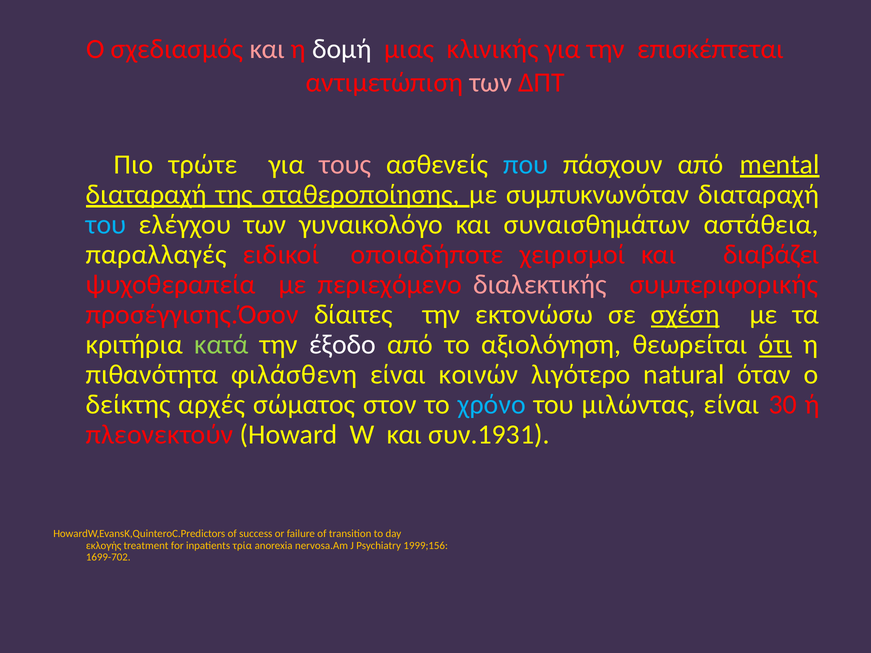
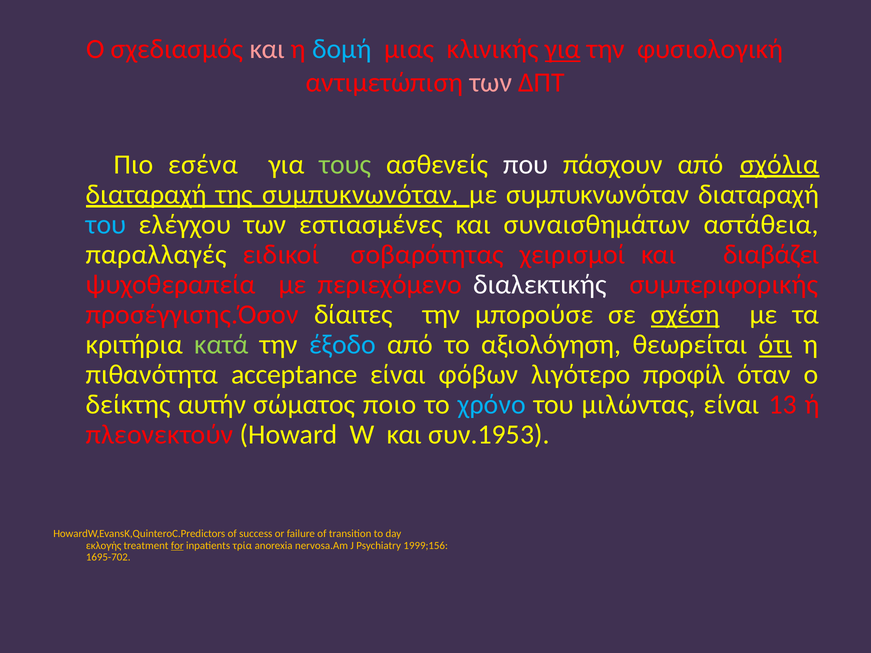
δομή colour: white -> light blue
για at (563, 49) underline: none -> present
επισκέπτεται: επισκέπτεται -> φυσιολογική
τρώτε: τρώτε -> εσένα
τους colour: pink -> light green
που colour: light blue -> white
mental: mental -> σχόλια
της σταθεροποίησης: σταθεροποίησης -> συμπυκνωνόταν
γυναικολόγο: γυναικολόγο -> εστιασμένες
οποιαδήποτε: οποιαδήποτε -> σοβαρότητας
διαλεκτικής colour: pink -> white
εκτονώσω: εκτονώσω -> μπορούσε
έξοδο colour: white -> light blue
φιλάσθενη: φιλάσθενη -> acceptance
κοινών: κοινών -> φόβων
natural: natural -> προφίλ
αρχές: αρχές -> αυτήν
στον: στον -> ποιο
30: 30 -> 13
συν.1931: συν.1931 -> συν.1953
for underline: none -> present
1699-702: 1699-702 -> 1695-702
